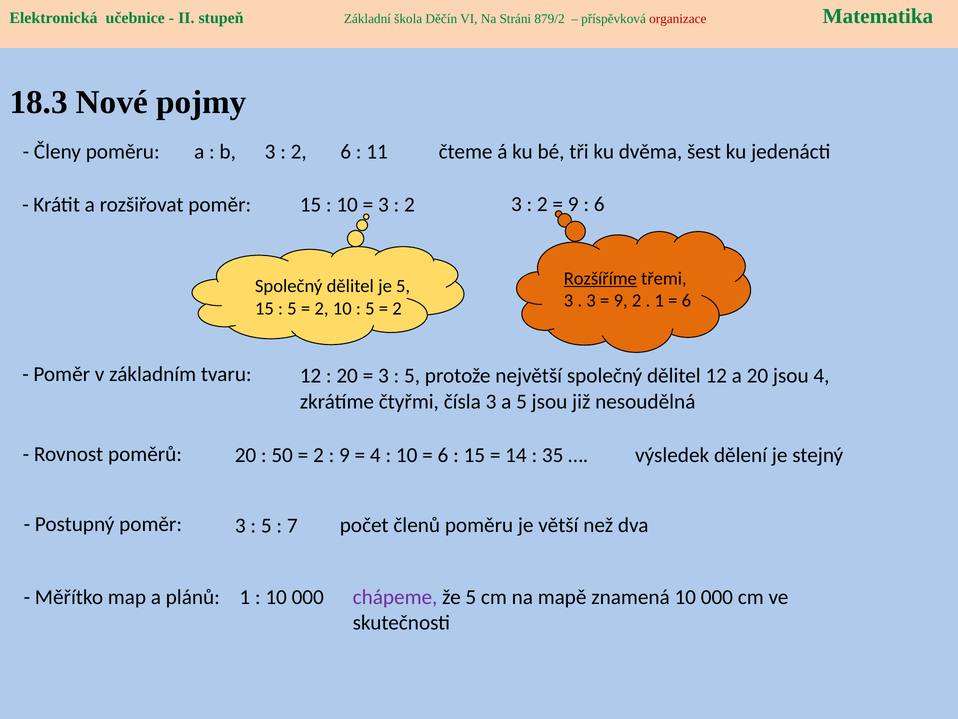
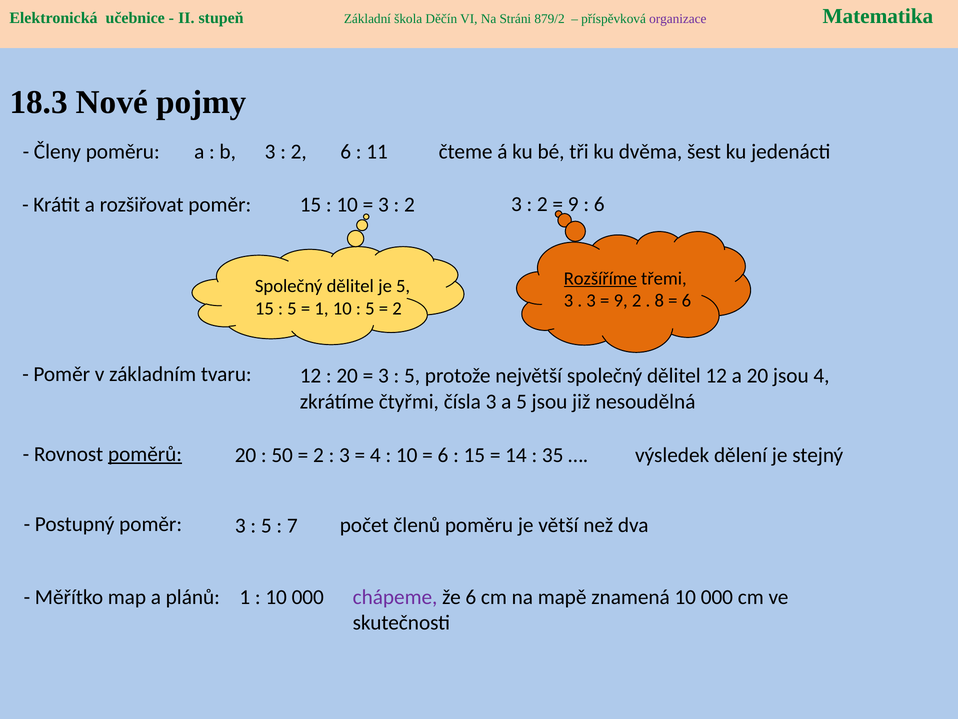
organizace at (678, 19) colour: red -> purple
1 at (659, 301): 1 -> 8
2 at (322, 308): 2 -> 1
poměrů underline: none -> present
9 at (344, 455): 9 -> 3
že 5: 5 -> 6
